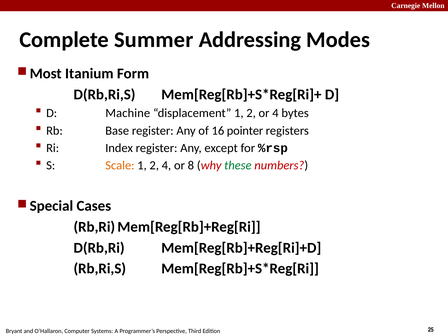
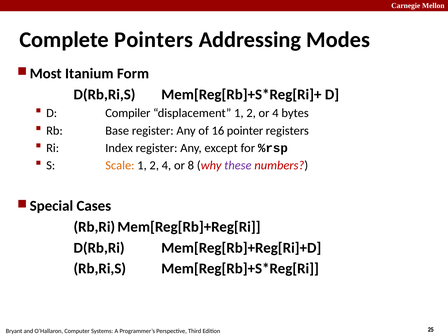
Summer: Summer -> Pointers
Machine: Machine -> Compiler
these colour: green -> purple
